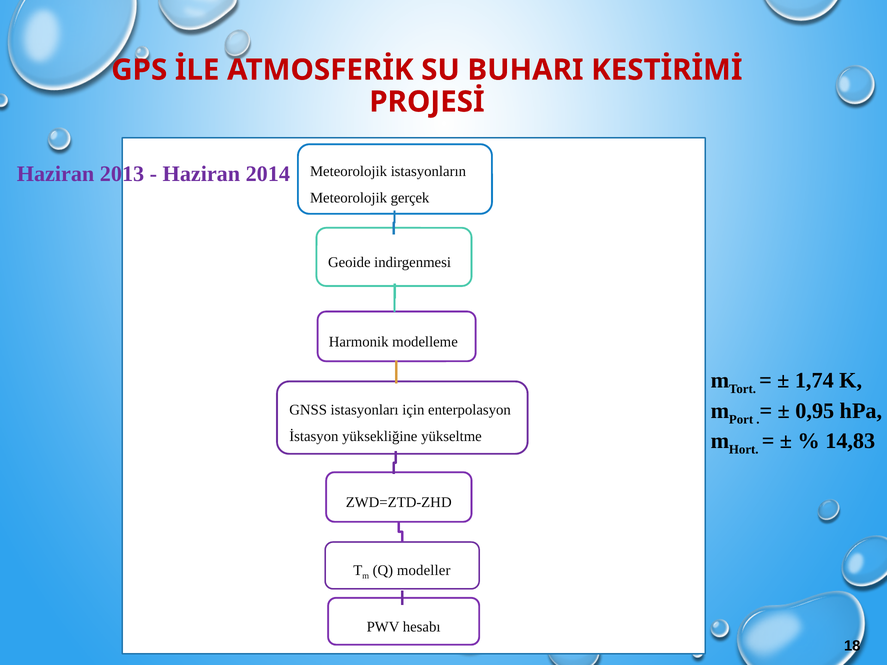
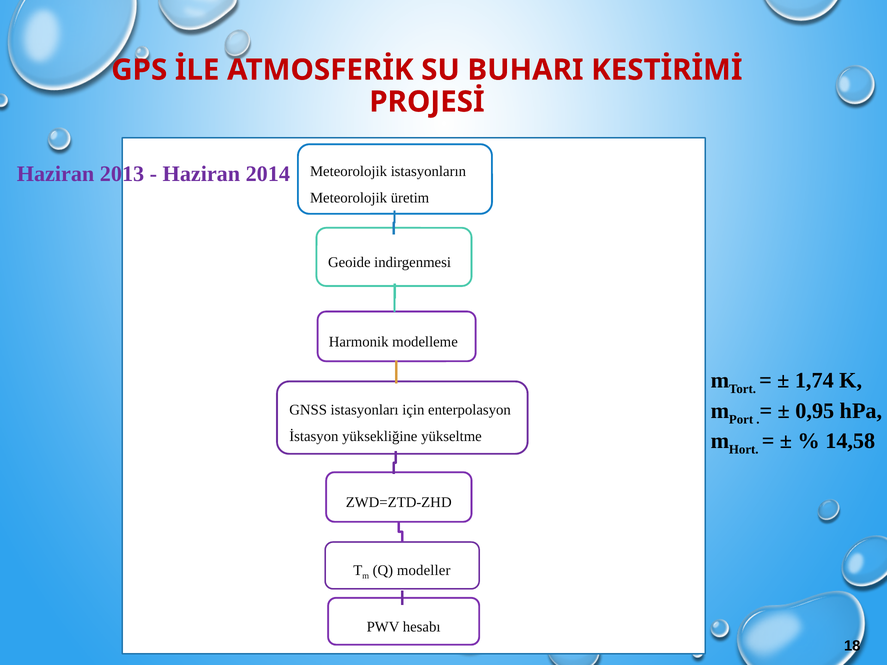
gerçek: gerçek -> üretim
14,83: 14,83 -> 14,58
